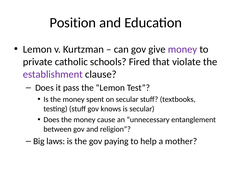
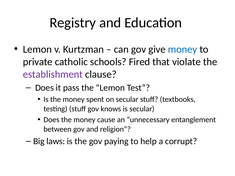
Position: Position -> Registry
money at (183, 49) colour: purple -> blue
mother: mother -> corrupt
